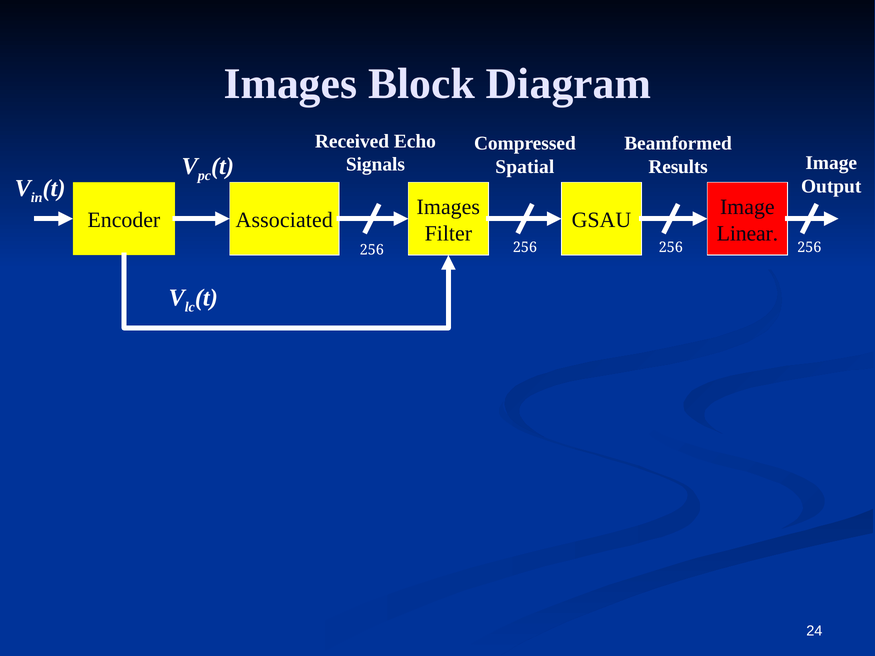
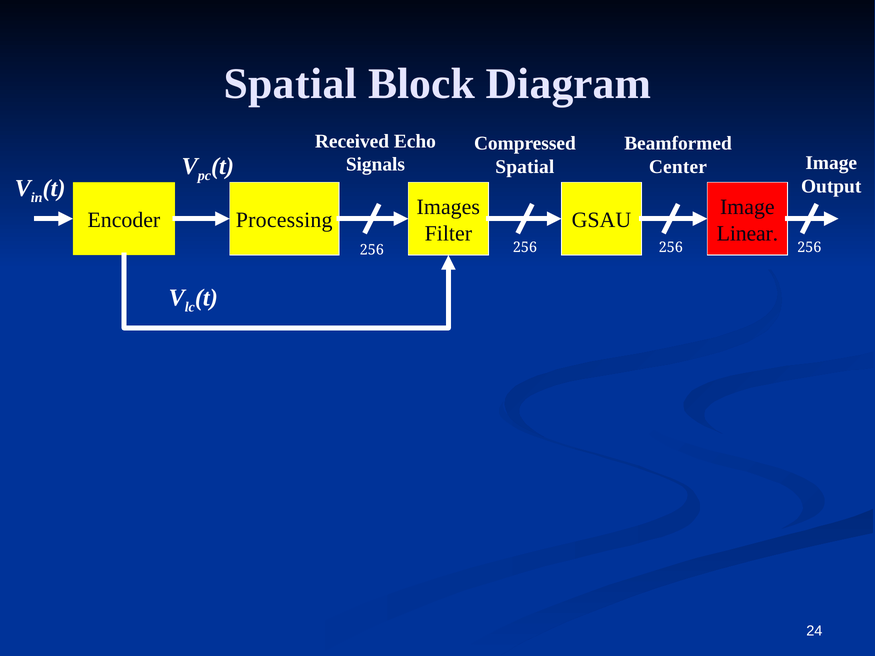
Images at (290, 84): Images -> Spatial
Results: Results -> Center
Associated: Associated -> Processing
